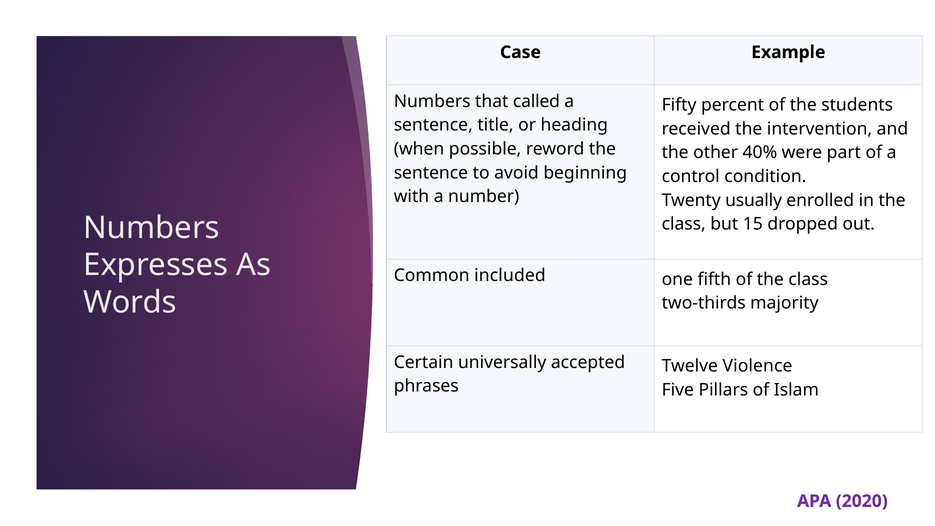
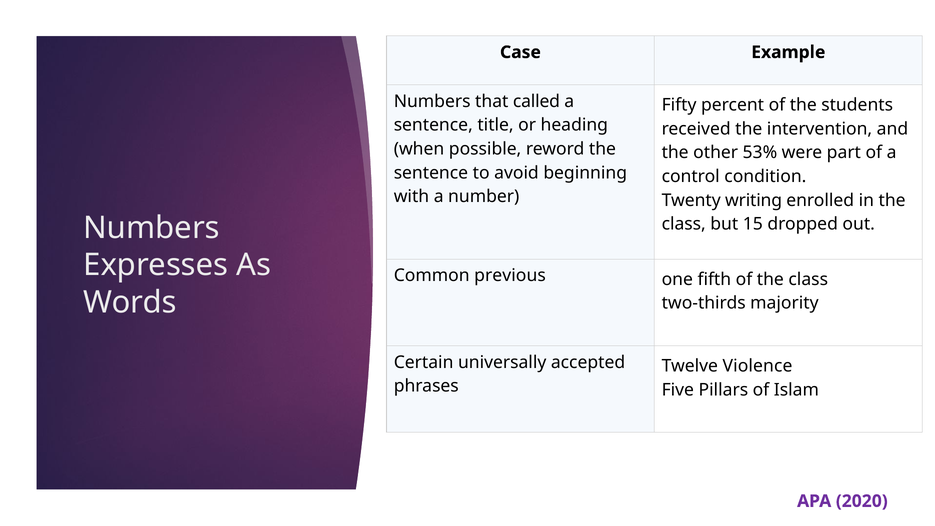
40%: 40% -> 53%
usually: usually -> writing
included: included -> previous
